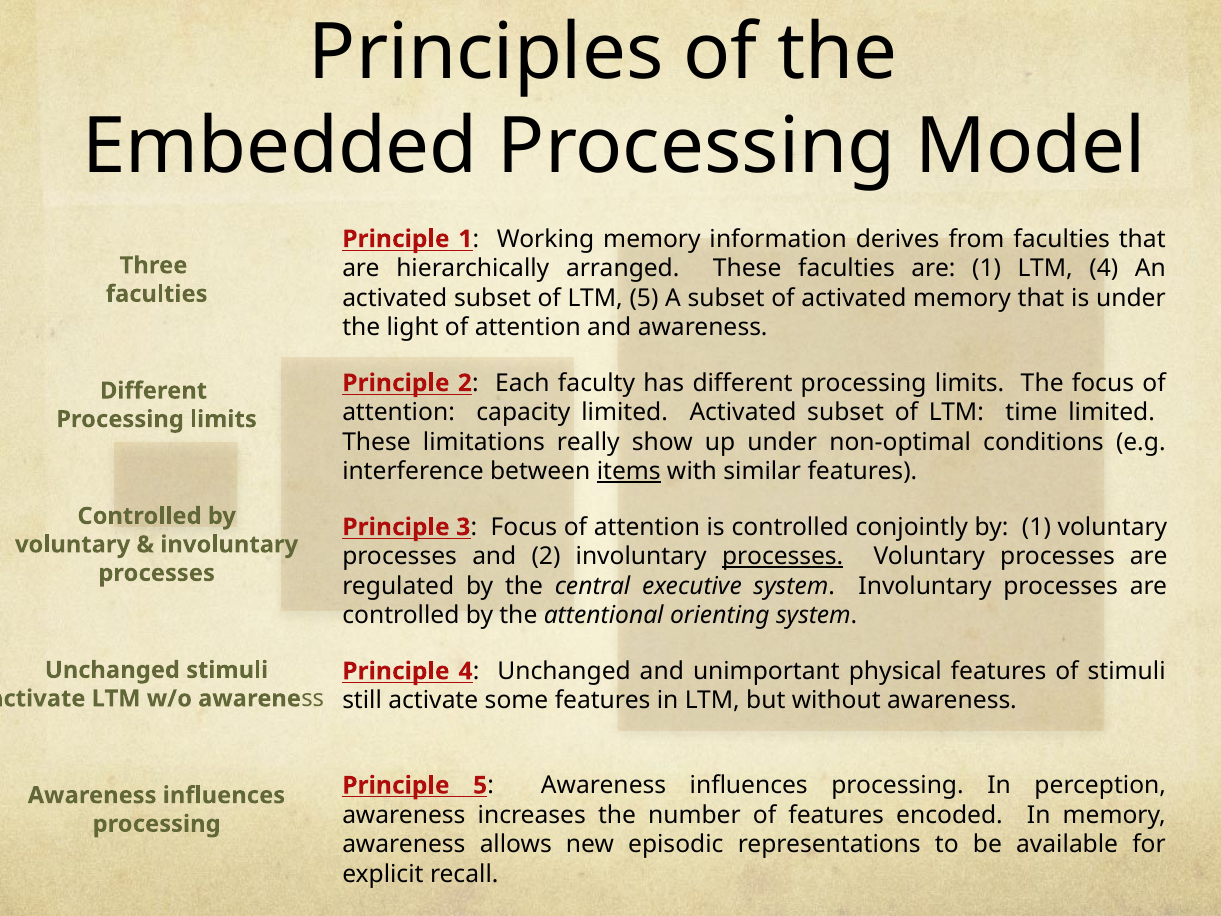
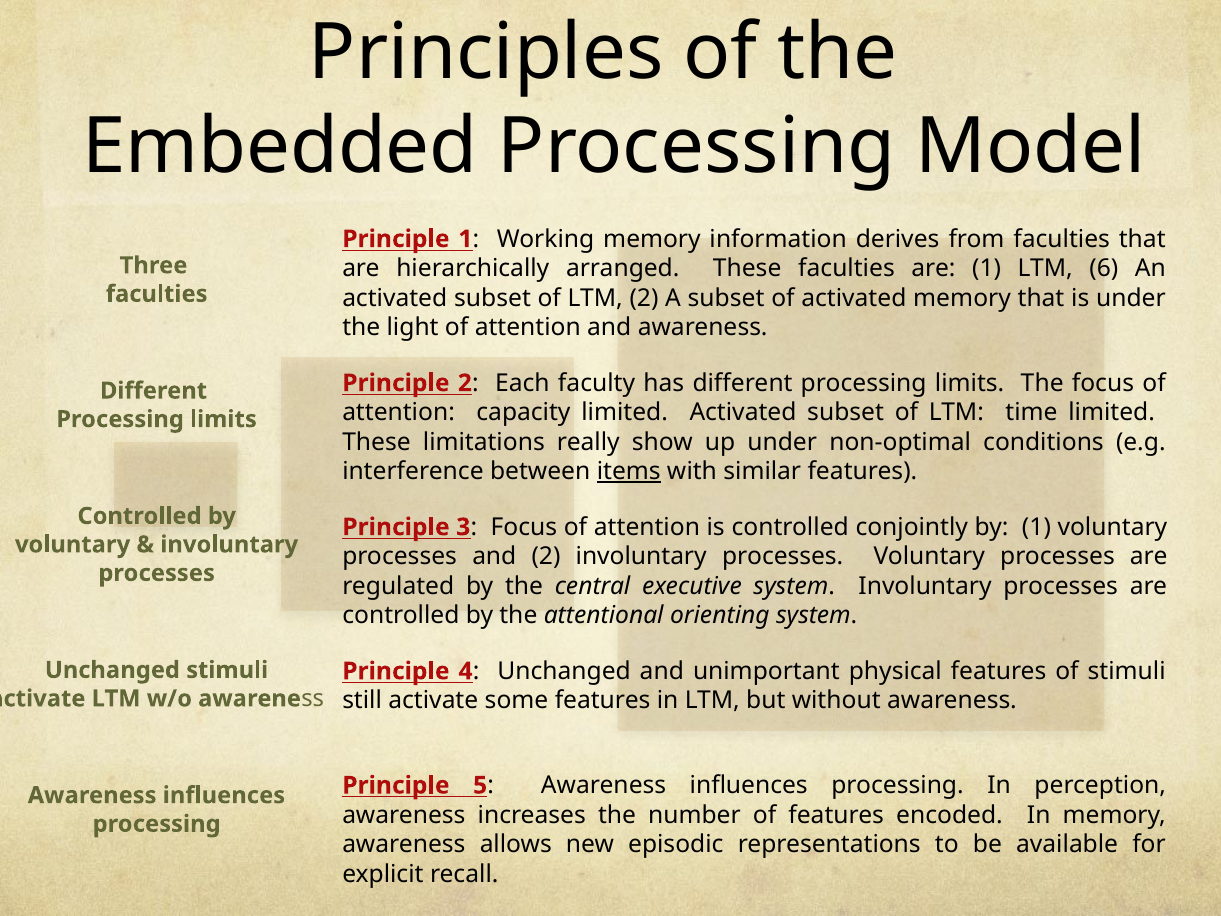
LTM 4: 4 -> 6
LTM 5: 5 -> 2
processes at (783, 556) underline: present -> none
